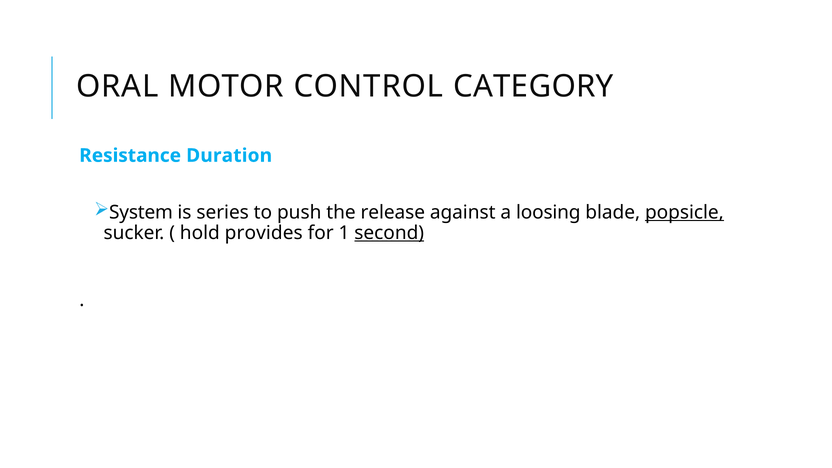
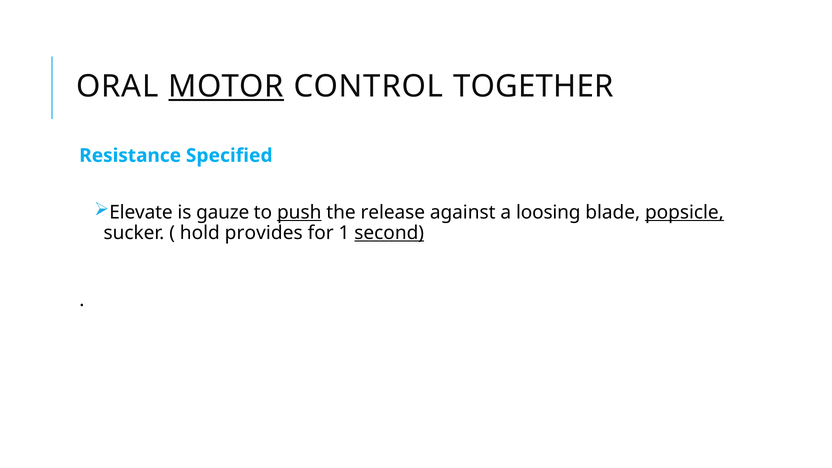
MOTOR underline: none -> present
CATEGORY: CATEGORY -> TOGETHER
Duration: Duration -> Specified
System: System -> Elevate
series: series -> gauze
push underline: none -> present
